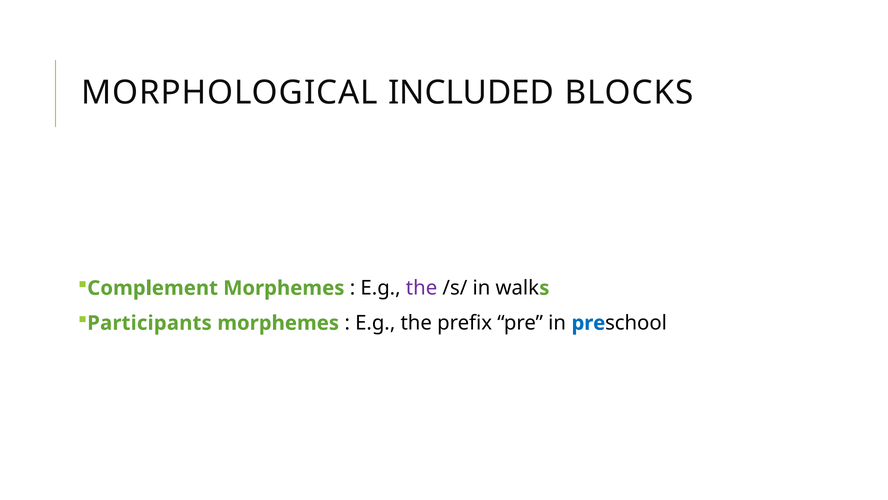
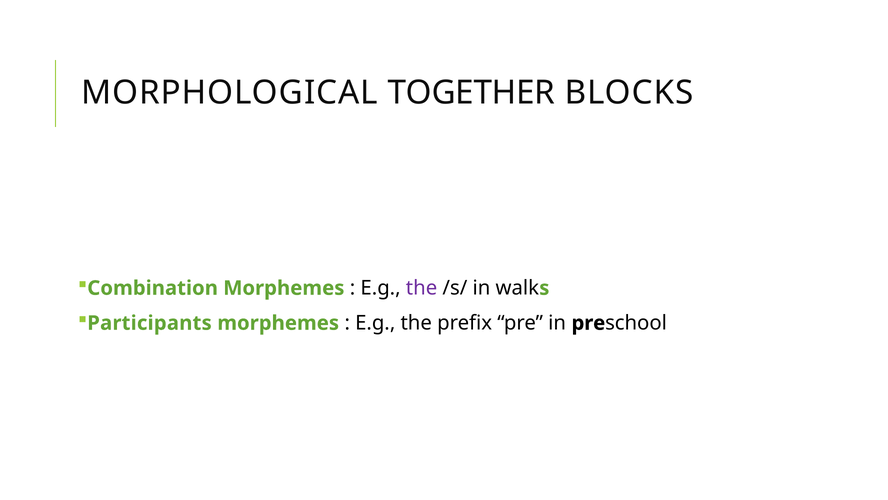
INCLUDED: INCLUDED -> TOGETHER
Complement: Complement -> Combination
pre at (588, 323) colour: blue -> black
